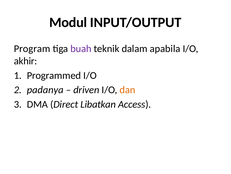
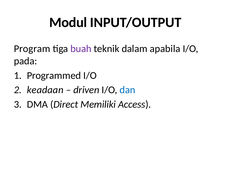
akhir: akhir -> pada
padanya: padanya -> keadaan
dan colour: orange -> blue
Libatkan: Libatkan -> Memiliki
